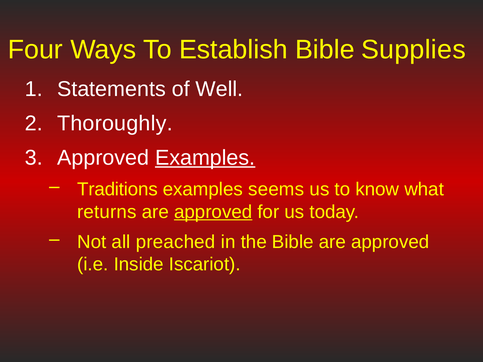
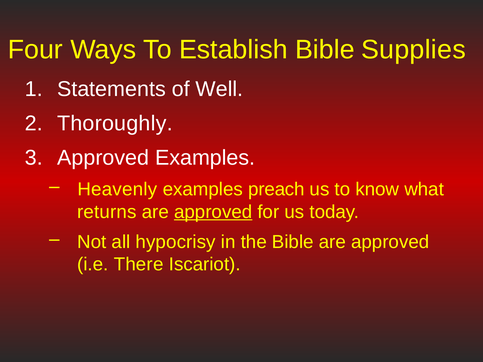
Examples at (205, 158) underline: present -> none
Traditions: Traditions -> Heavenly
seems: seems -> preach
preached: preached -> hypocrisy
Inside: Inside -> There
